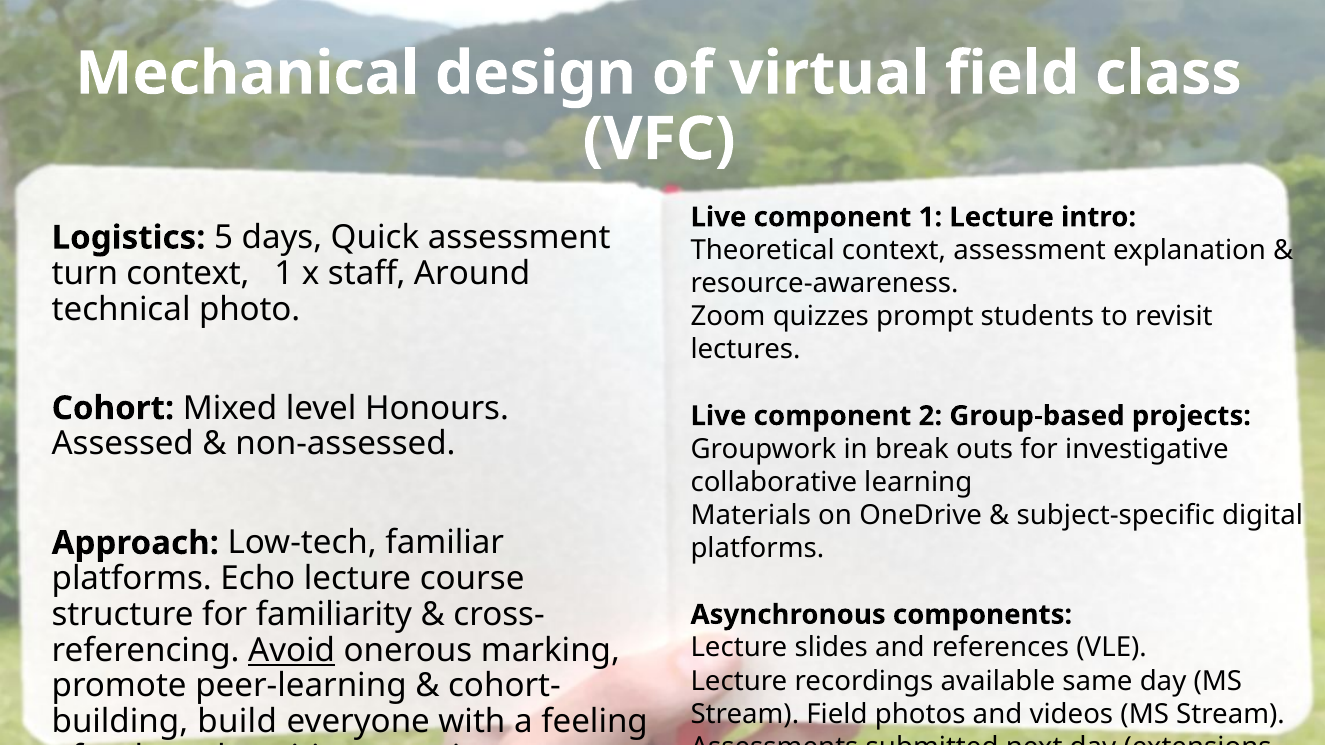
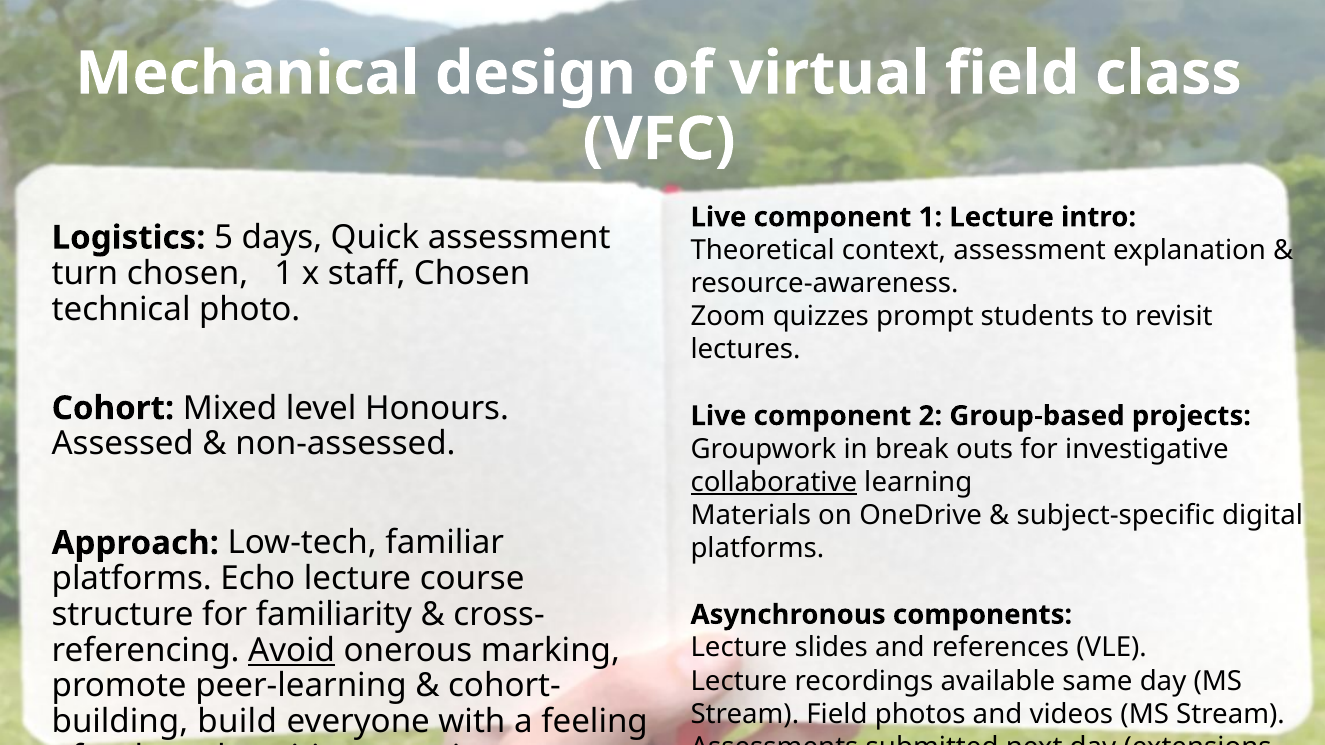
turn context: context -> chosen
staff Around: Around -> Chosen
collaborative underline: none -> present
